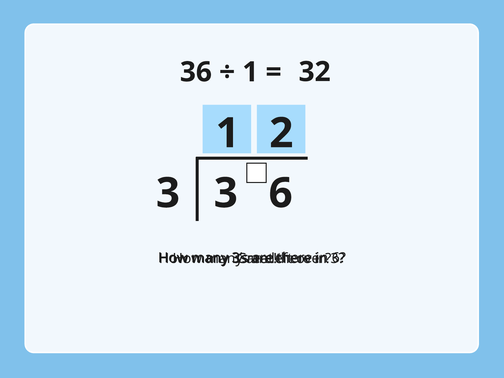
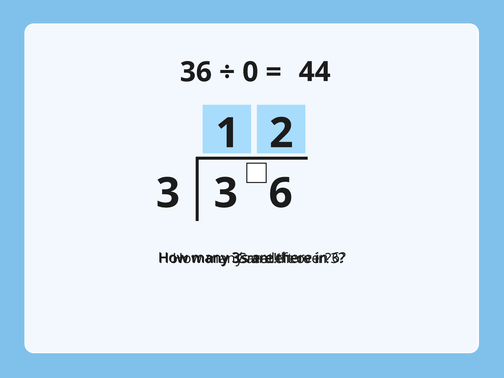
1 at (250, 72): 1 -> 0
32: 32 -> 44
